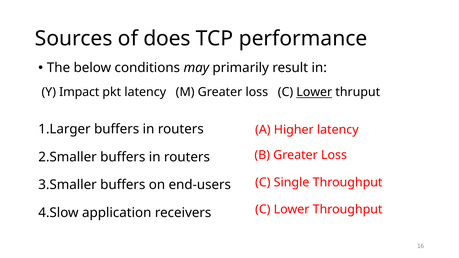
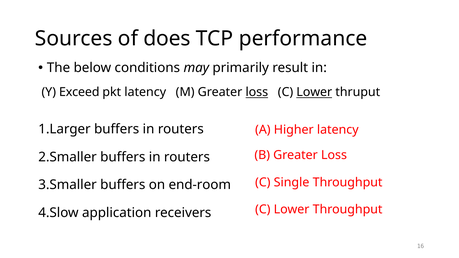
Impact: Impact -> Exceed
loss at (257, 92) underline: none -> present
end-users: end-users -> end-room
